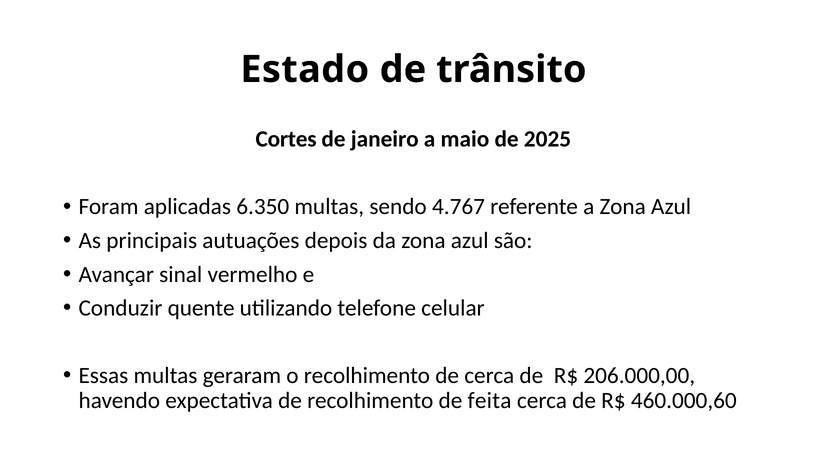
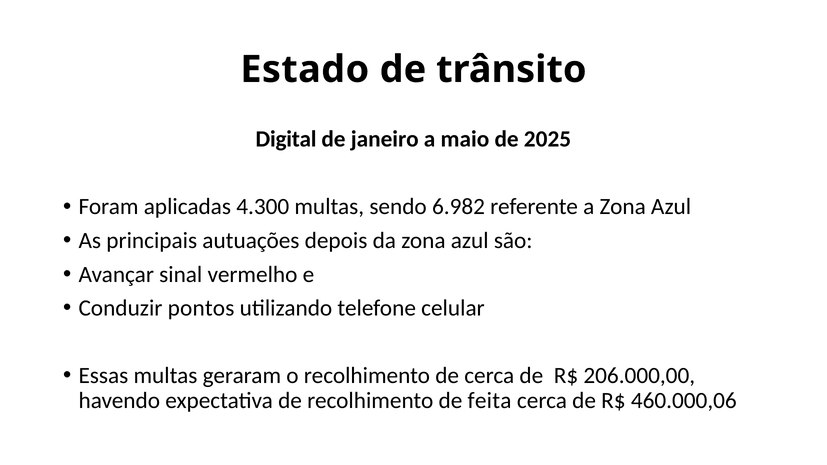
Cortes: Cortes -> Digital
6.350: 6.350 -> 4.300
4.767: 4.767 -> 6.982
quente: quente -> pontos
460.000,60: 460.000,60 -> 460.000,06
